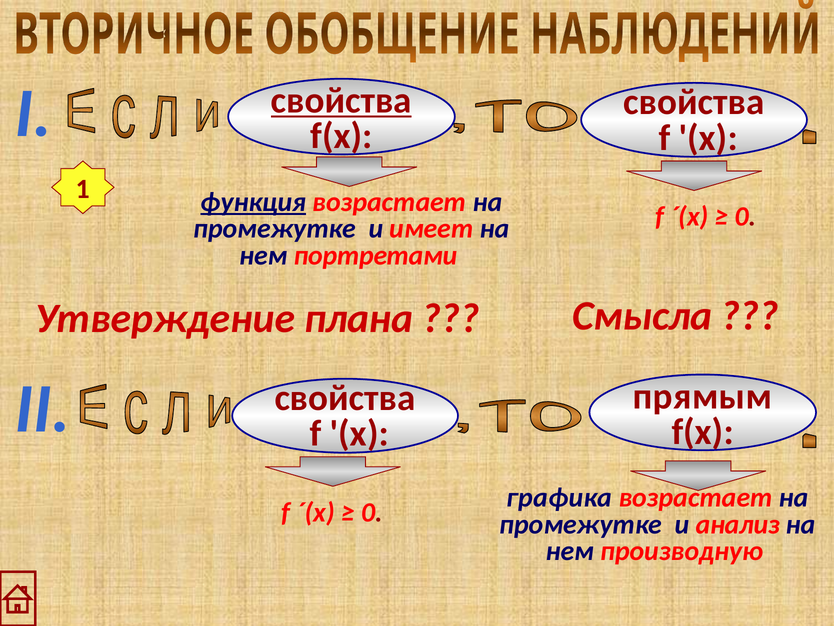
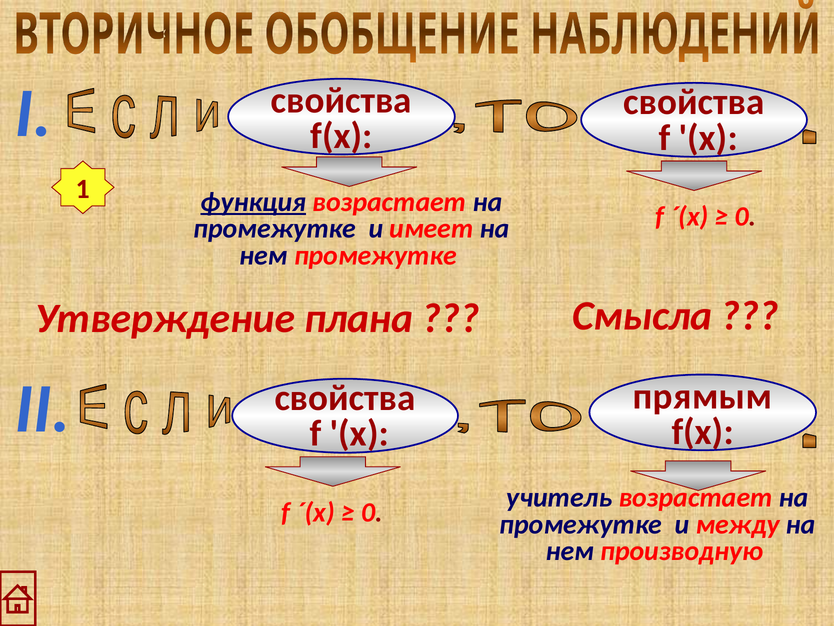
свойства at (341, 101) underline: present -> none
нем портретами: портретами -> промежутке
графика: графика -> учитель
анализ: анализ -> между
